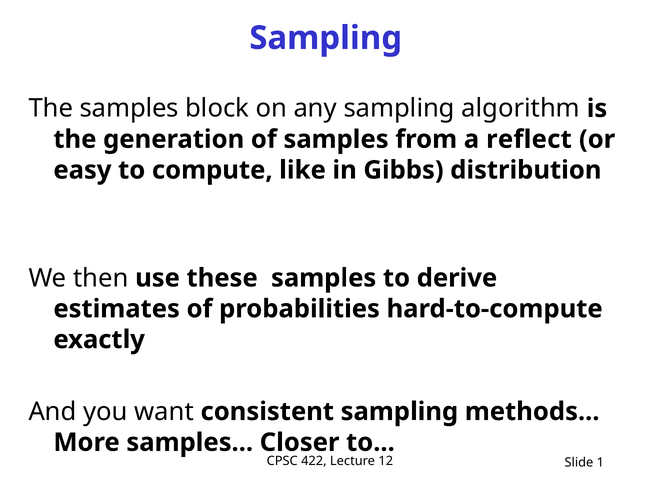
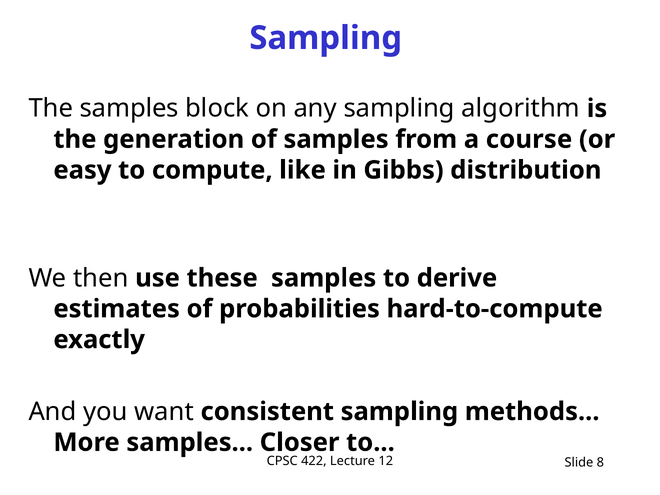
reflect: reflect -> course
1: 1 -> 8
